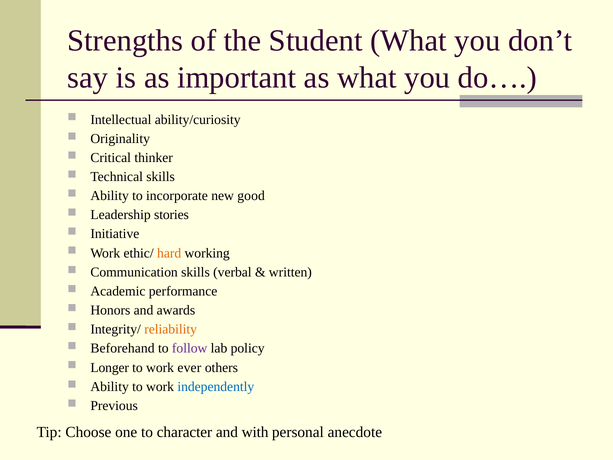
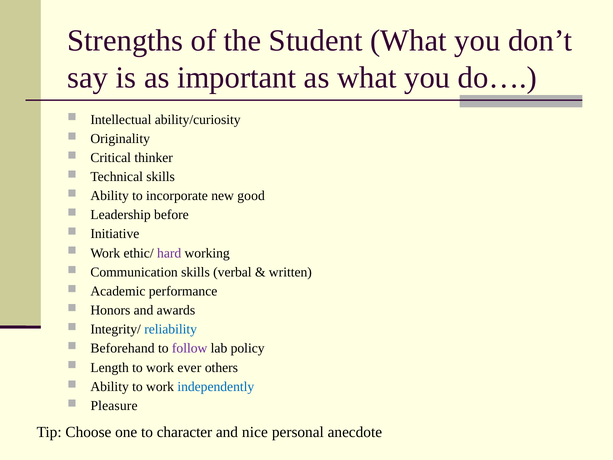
stories: stories -> before
hard colour: orange -> purple
reliability colour: orange -> blue
Longer: Longer -> Length
Previous: Previous -> Pleasure
with: with -> nice
